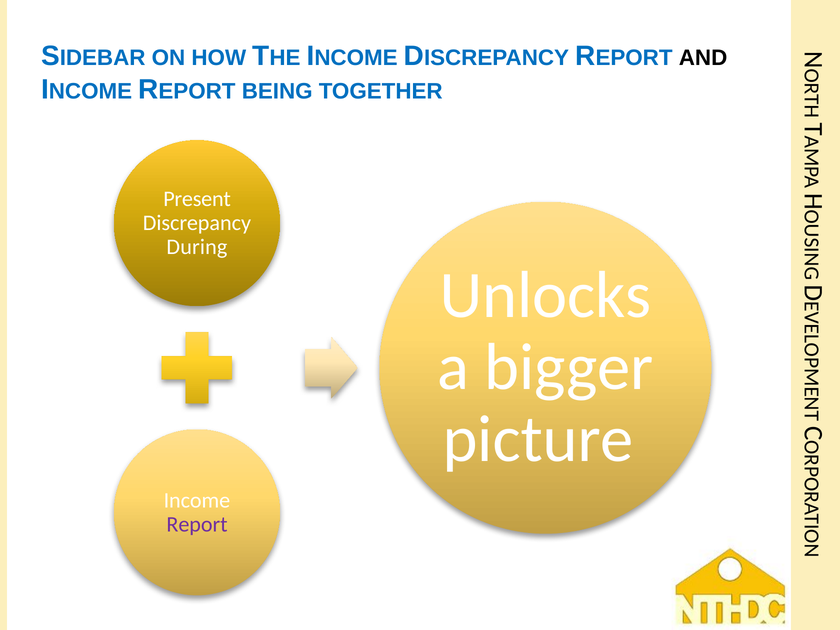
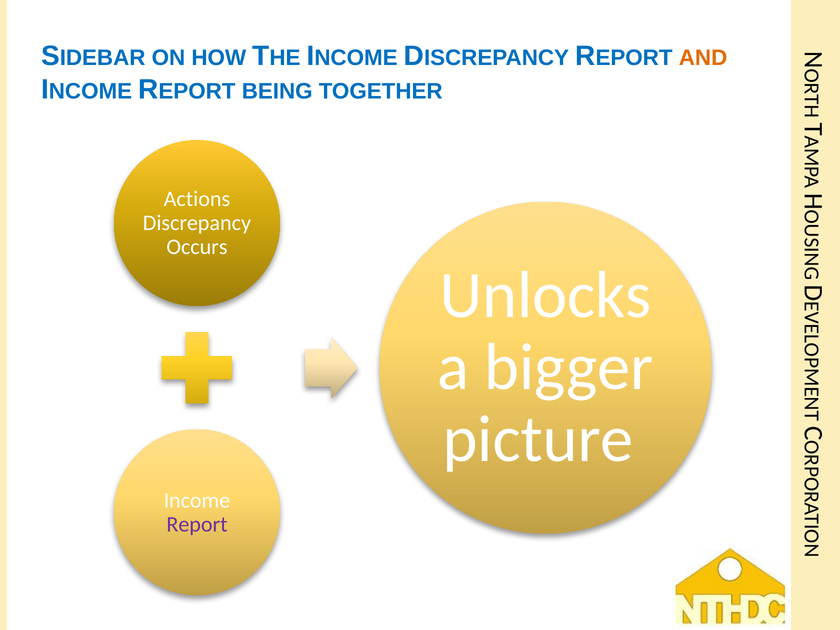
AND colour: black -> orange
Present: Present -> Actions
During: During -> Occurs
